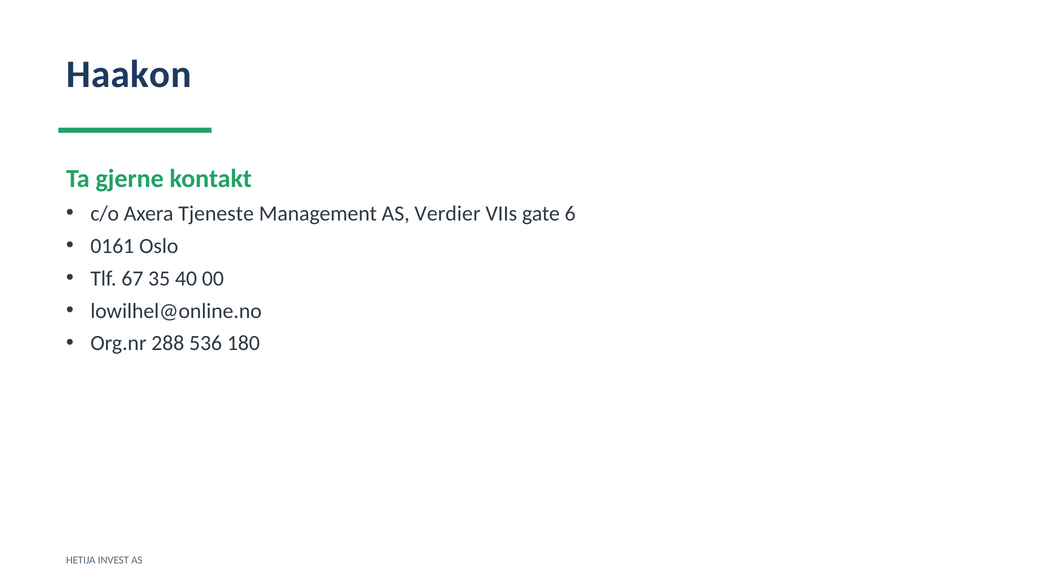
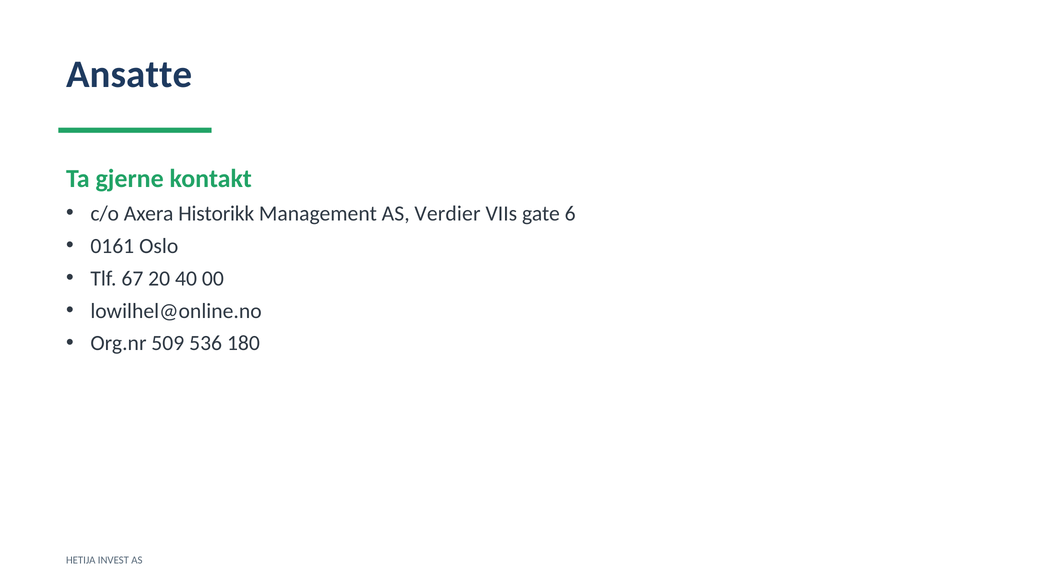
Haakon: Haakon -> Ansatte
Tjeneste: Tjeneste -> Historikk
35: 35 -> 20
288: 288 -> 509
